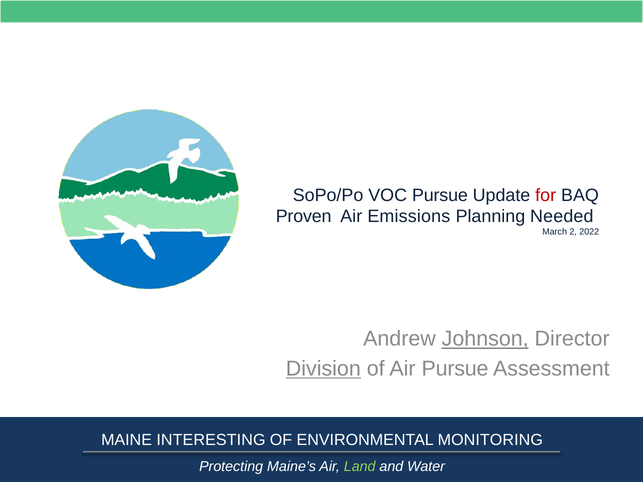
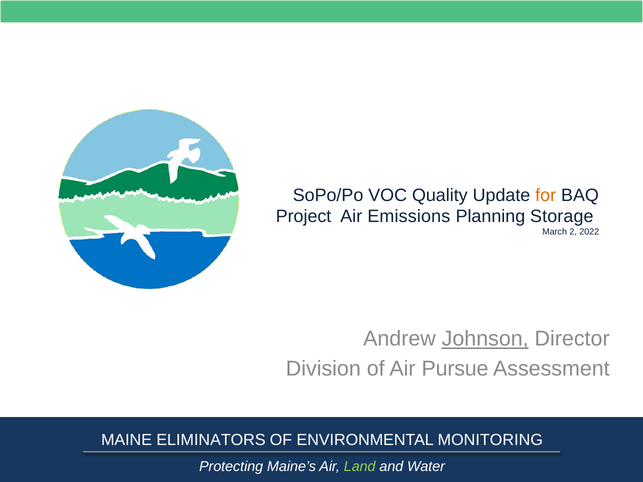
VOC Pursue: Pursue -> Quality
for colour: red -> orange
Proven: Proven -> Project
Needed: Needed -> Storage
Division underline: present -> none
INTERESTING: INTERESTING -> ELIMINATORS
